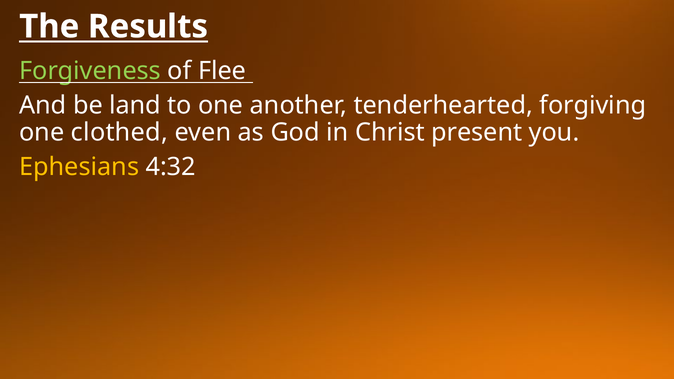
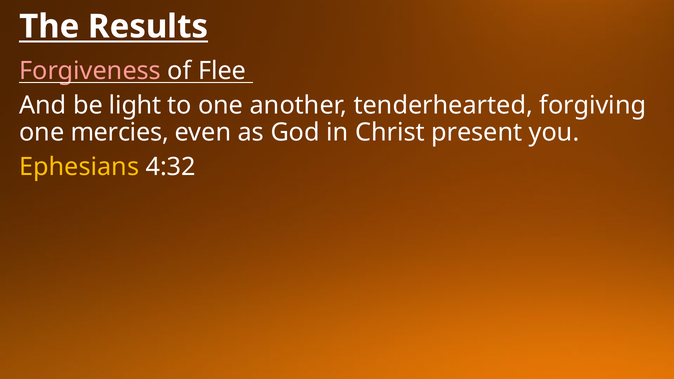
Forgiveness colour: light green -> pink
land: land -> light
clothed: clothed -> mercies
